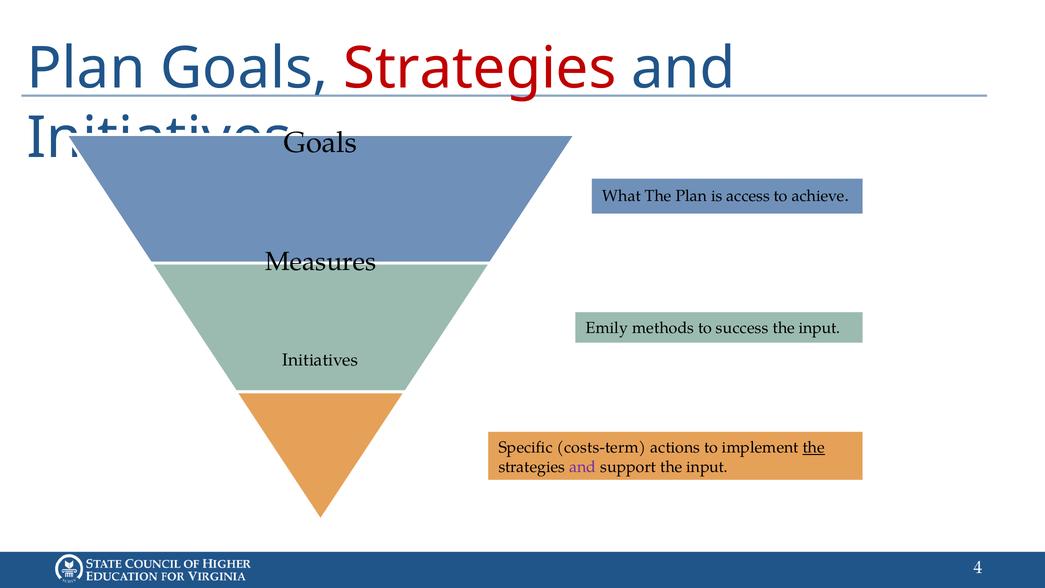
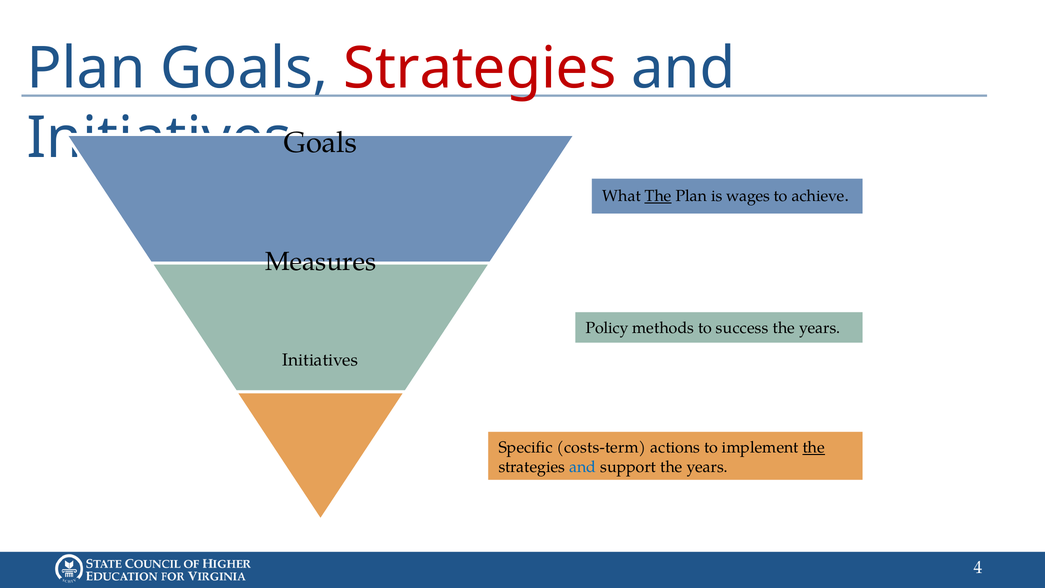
The at (658, 196) underline: none -> present
access: access -> wages
Emily: Emily -> Policy
input at (820, 328): input -> years
and at (583, 467) colour: purple -> blue
support the input: input -> years
